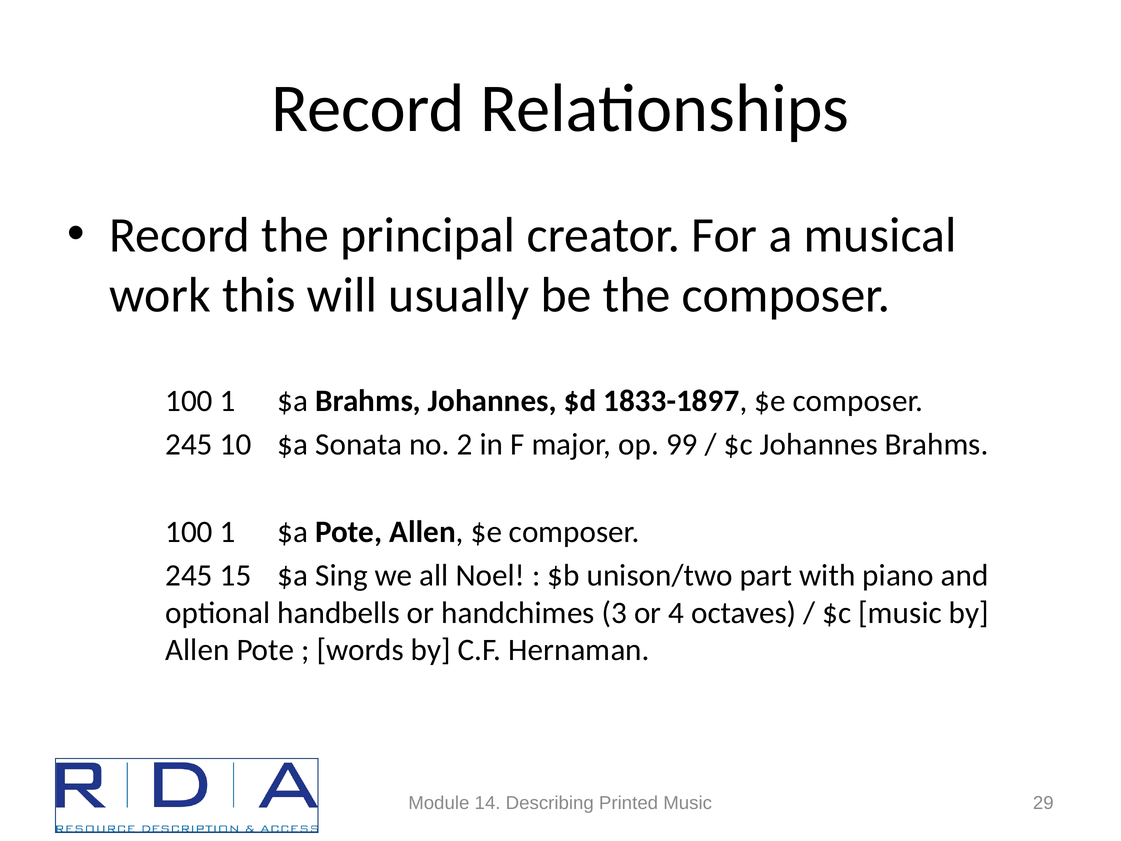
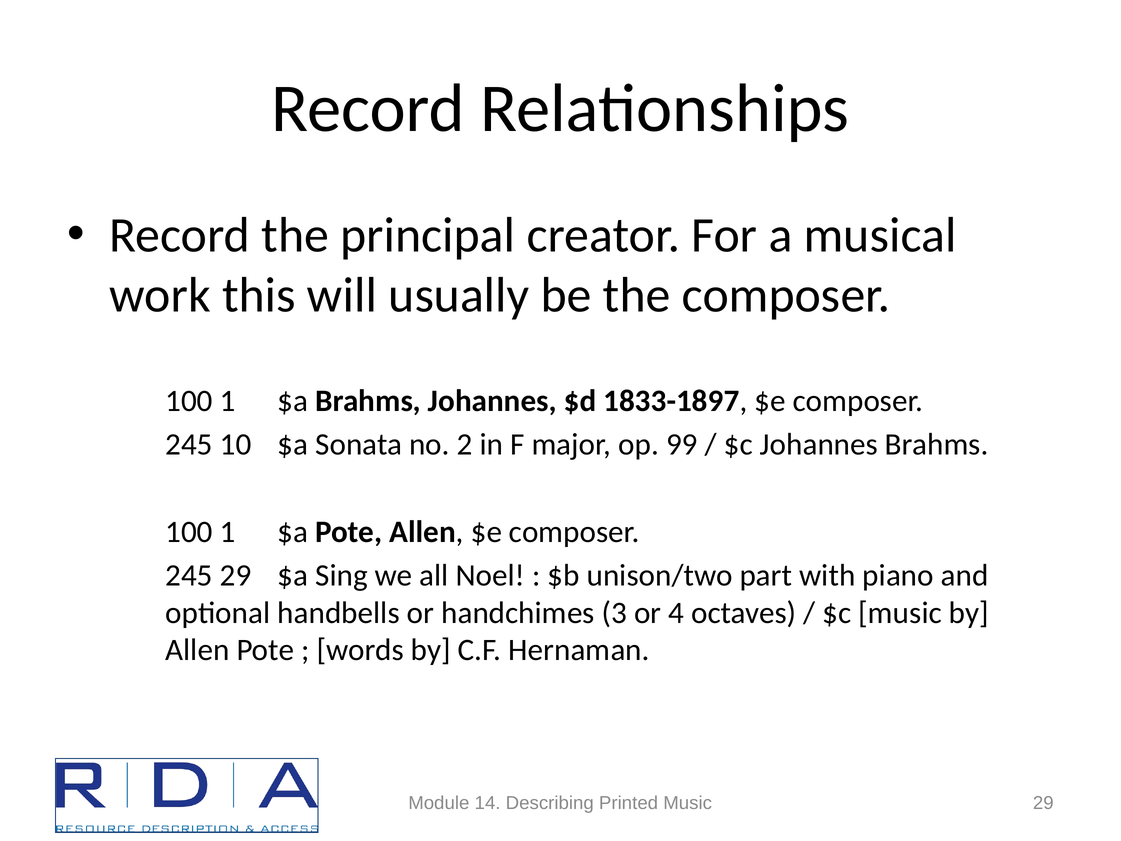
245 15: 15 -> 29
